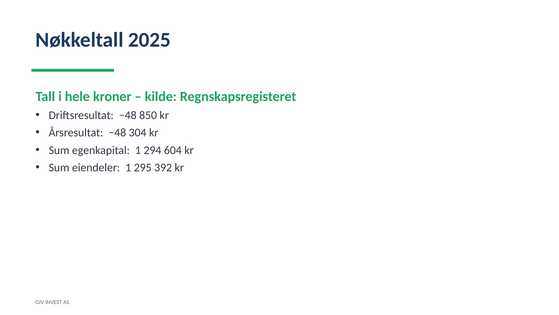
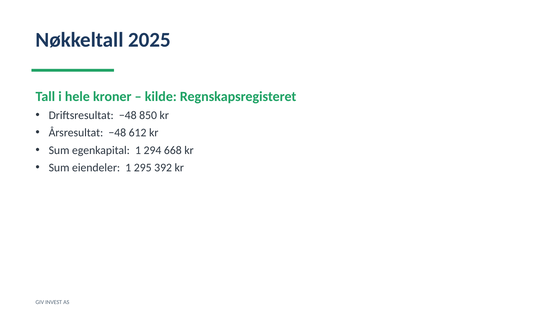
304: 304 -> 612
604: 604 -> 668
